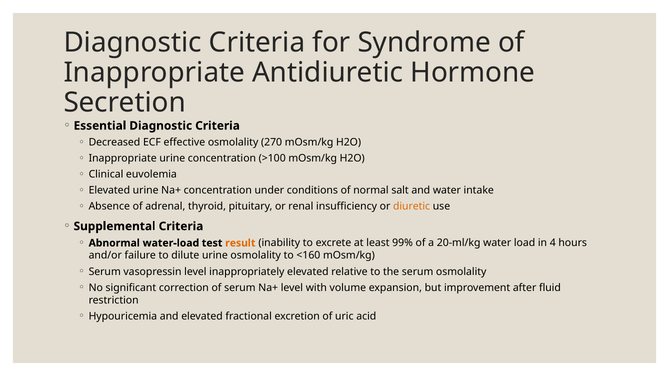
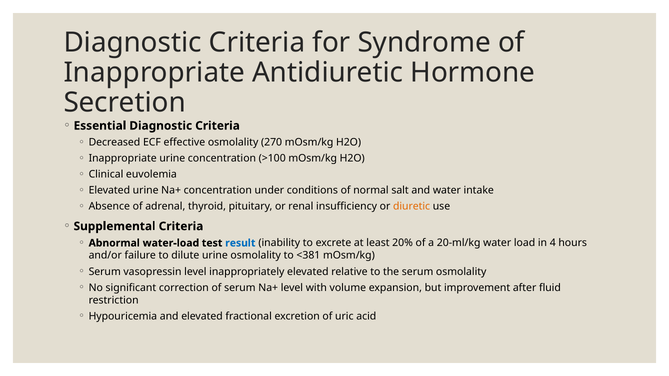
result colour: orange -> blue
99%: 99% -> 20%
<160: <160 -> <381
